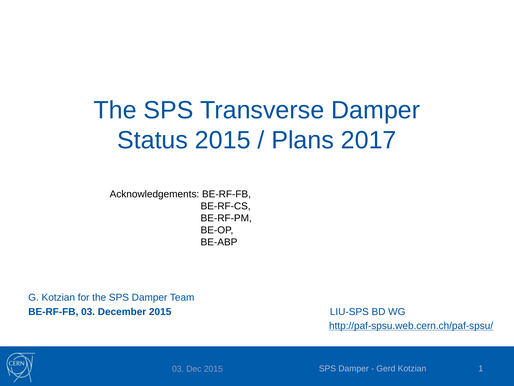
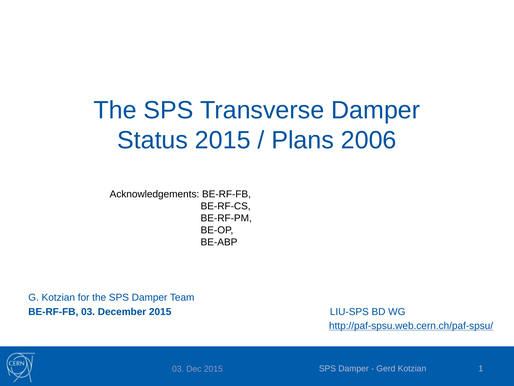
2017: 2017 -> 2006
